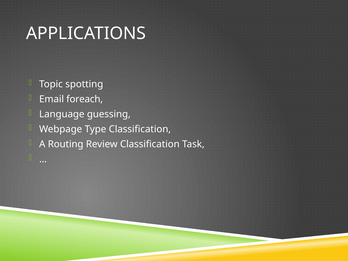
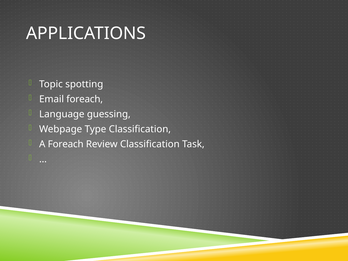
A Routing: Routing -> Foreach
